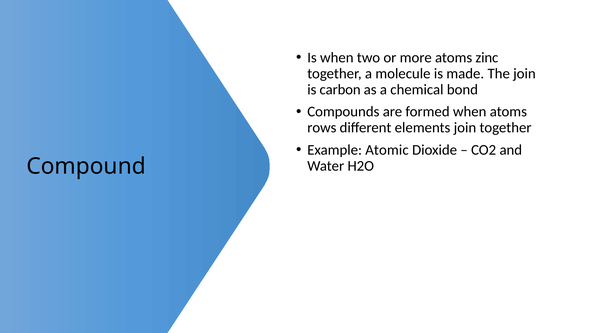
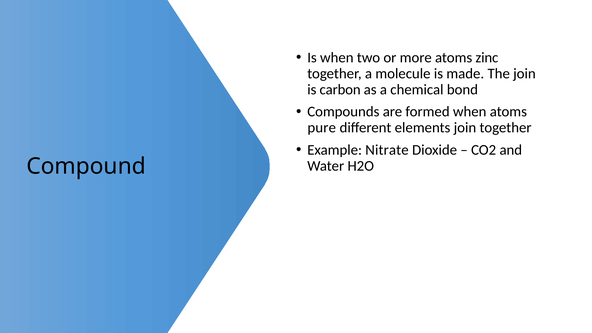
rows: rows -> pure
Atomic: Atomic -> Nitrate
